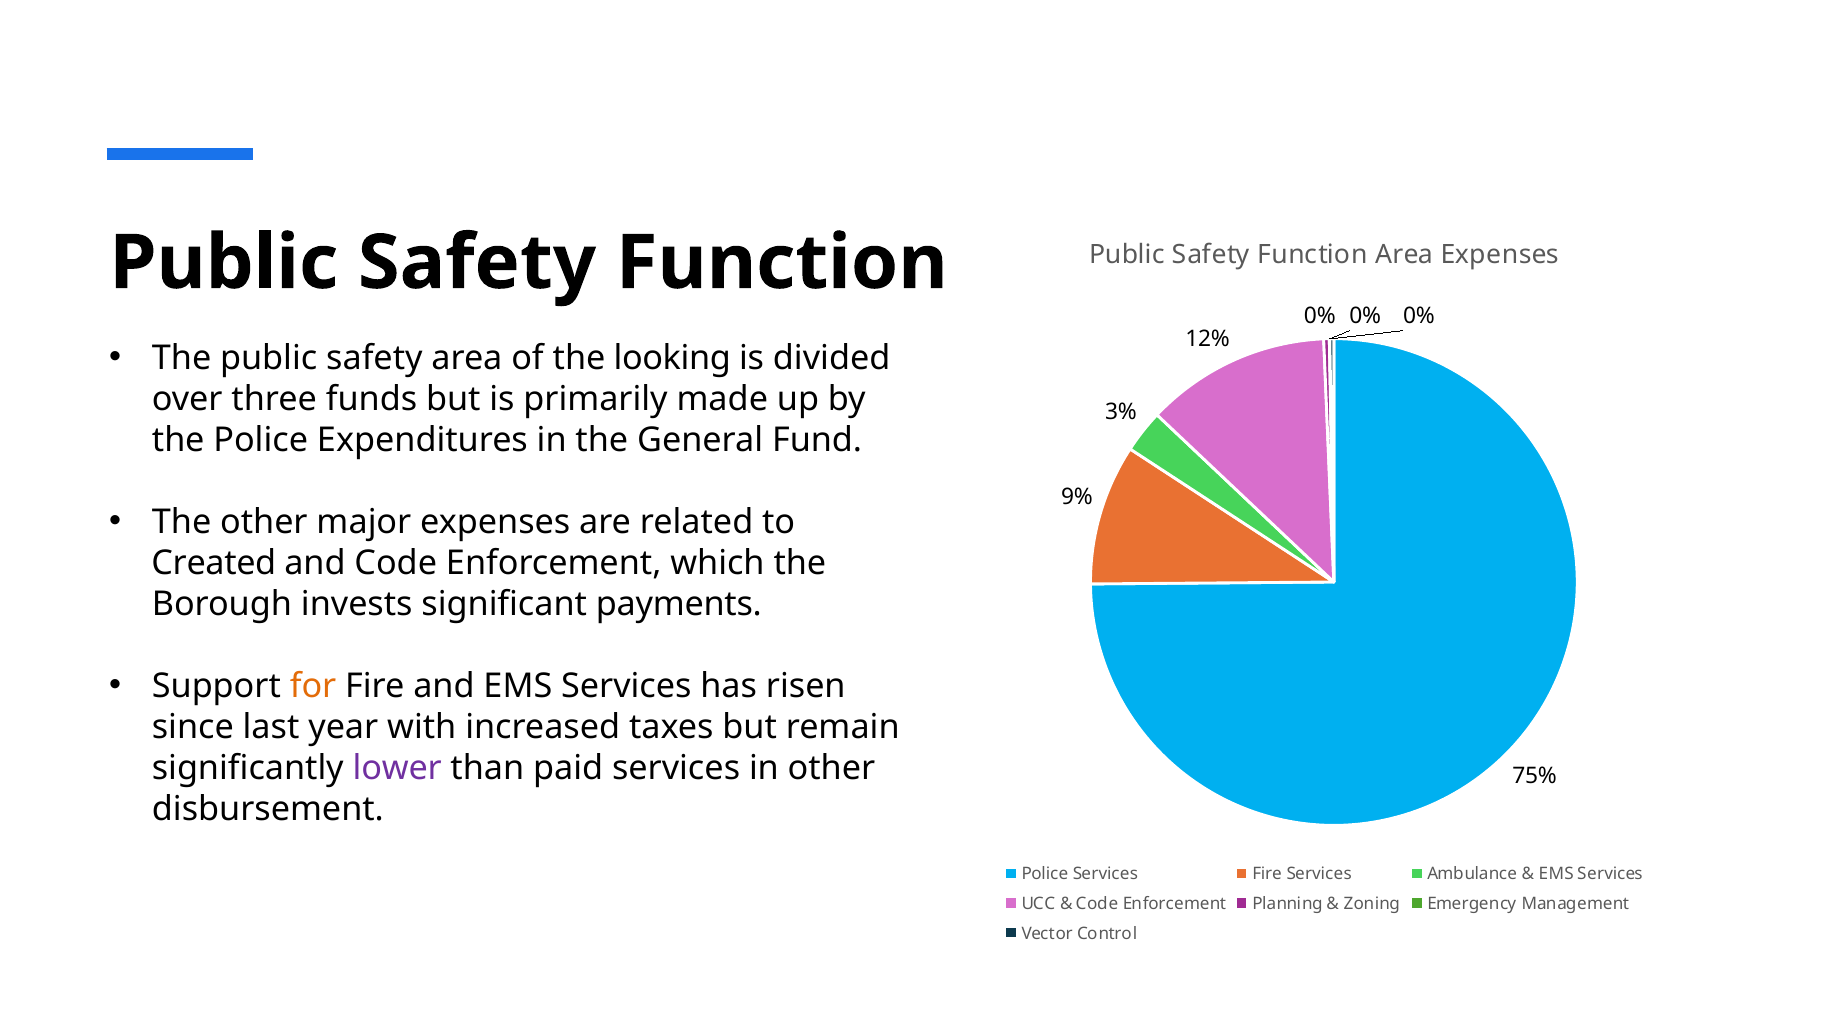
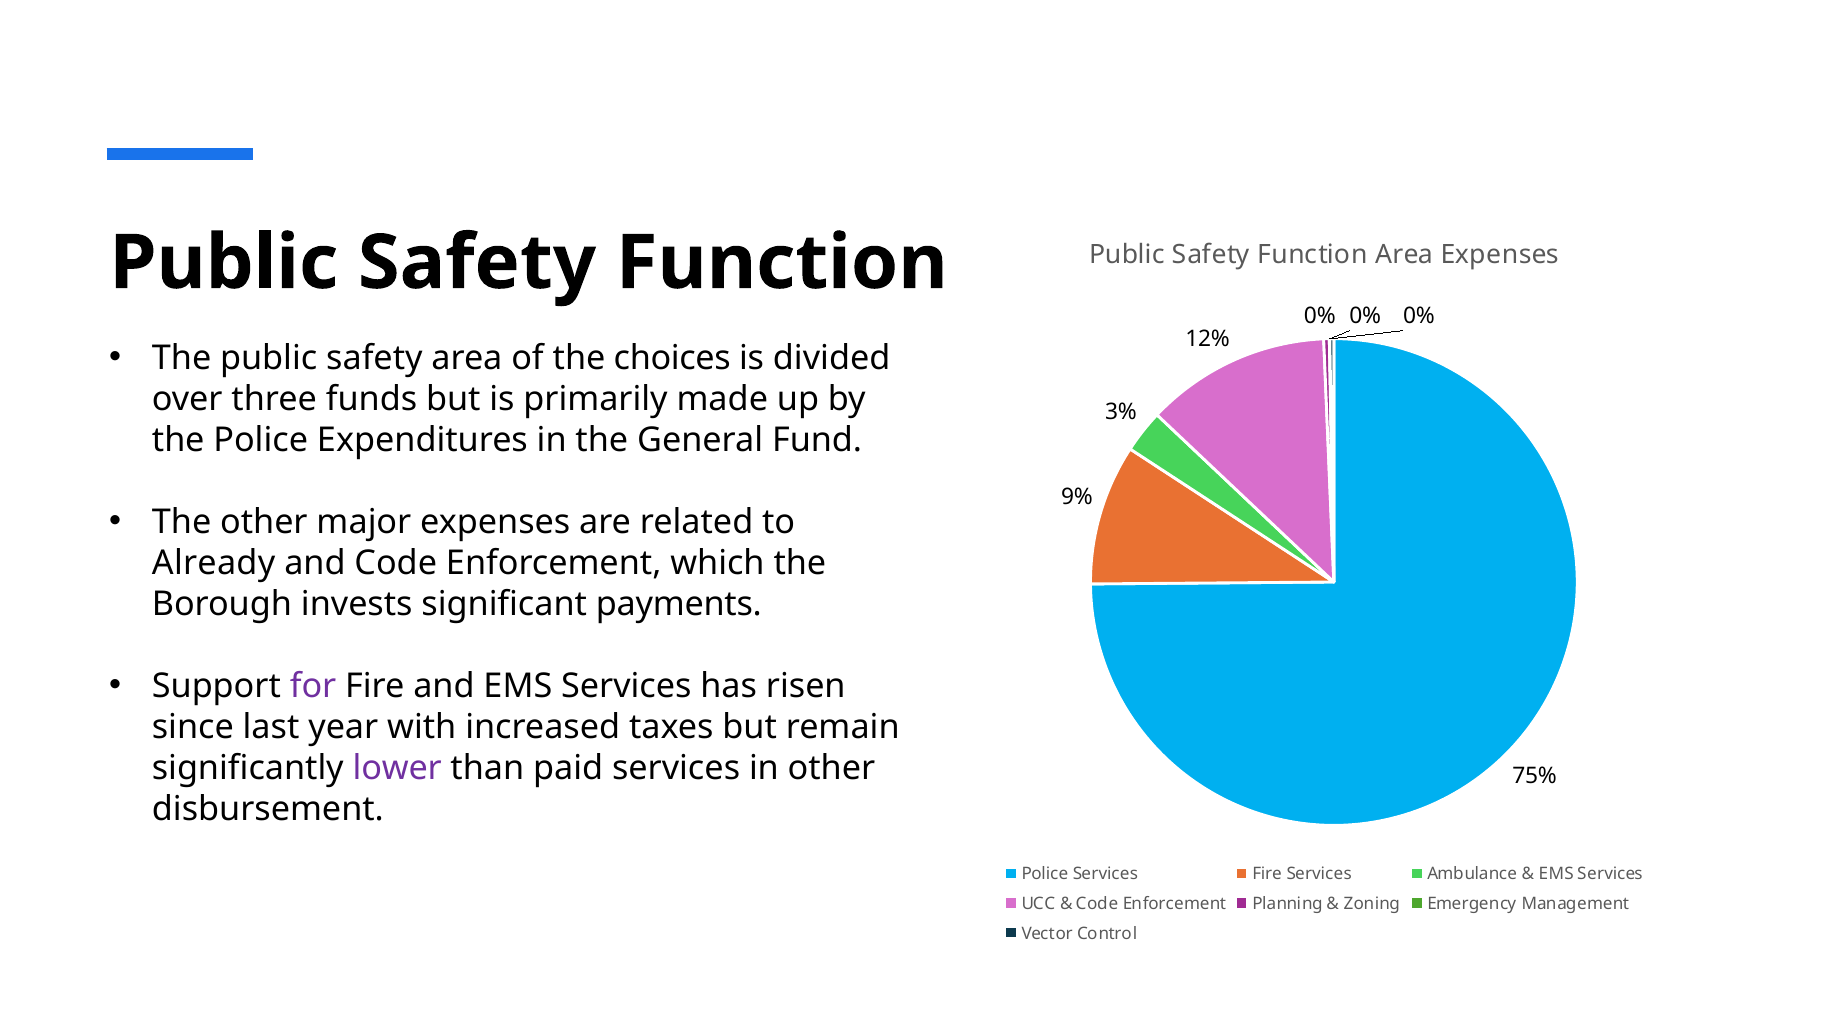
looking: looking -> choices
Created: Created -> Already
for colour: orange -> purple
